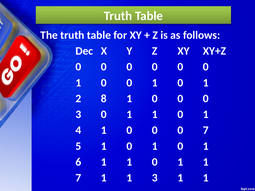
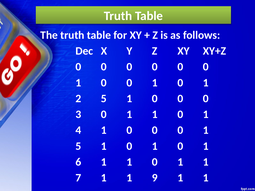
2 8: 8 -> 5
7 at (206, 130): 7 -> 1
1 3: 3 -> 9
